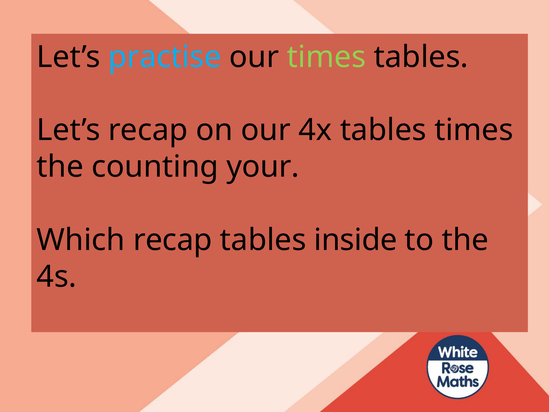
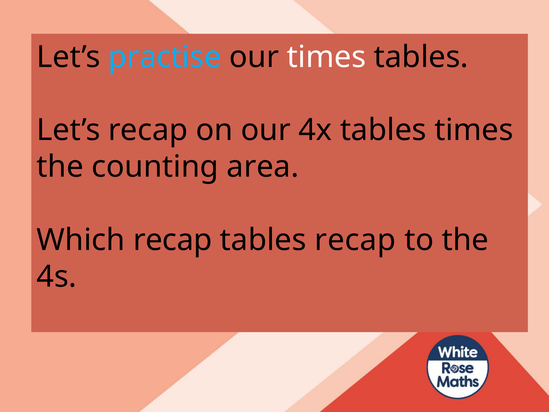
times at (326, 57) colour: light green -> white
your: your -> area
tables inside: inside -> recap
